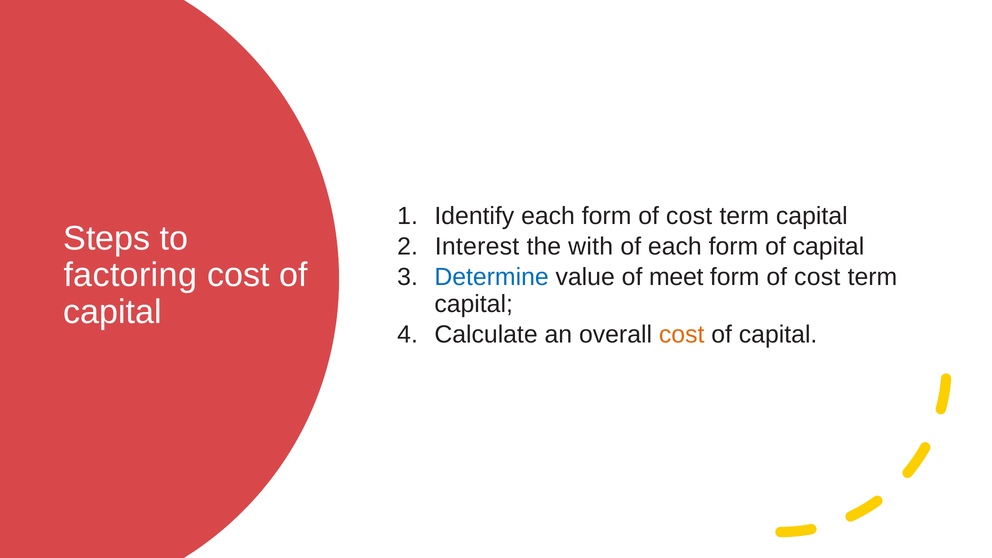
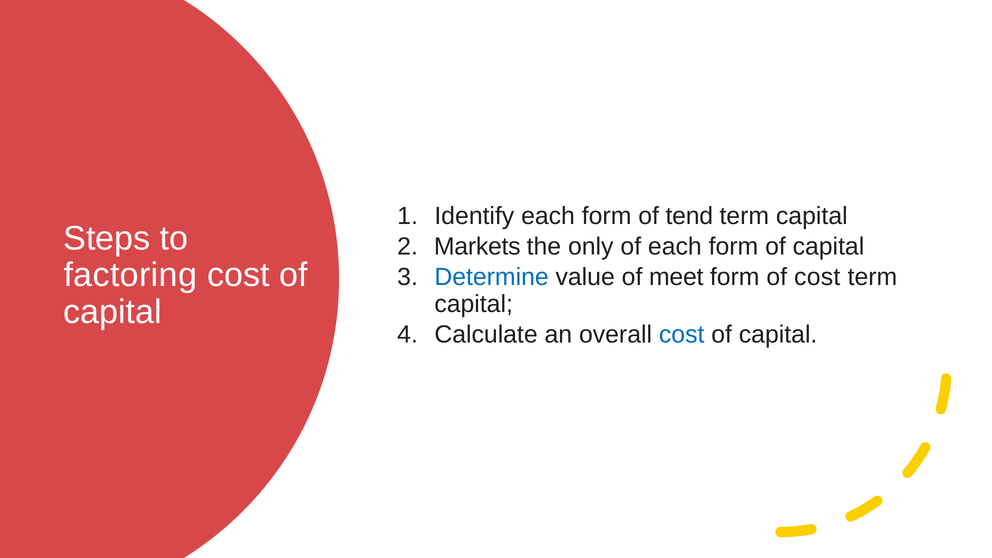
each form of cost: cost -> tend
Interest: Interest -> Markets
with: with -> only
cost at (682, 335) colour: orange -> blue
